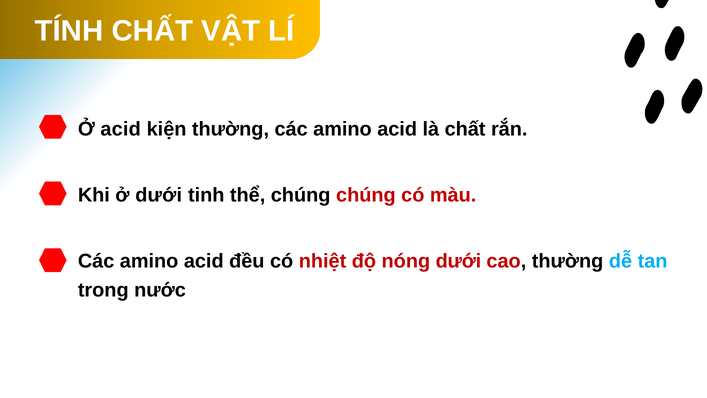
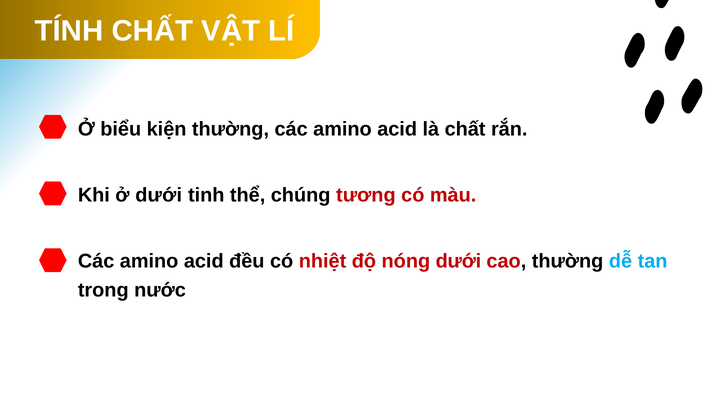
Ở acid: acid -> biểu
chúng chúng: chúng -> tương
